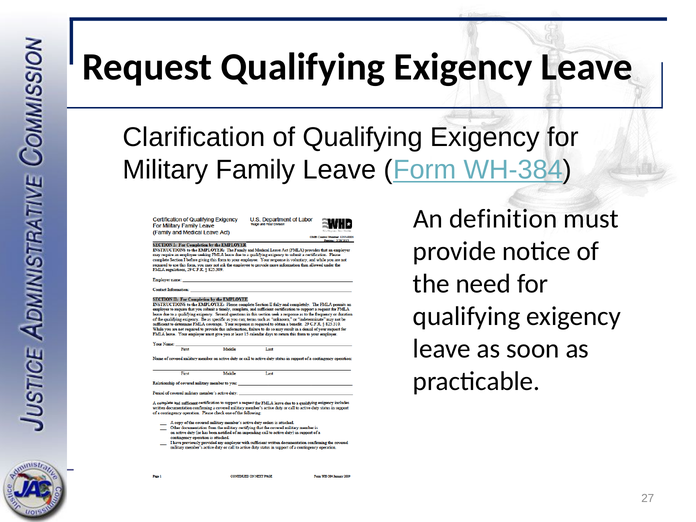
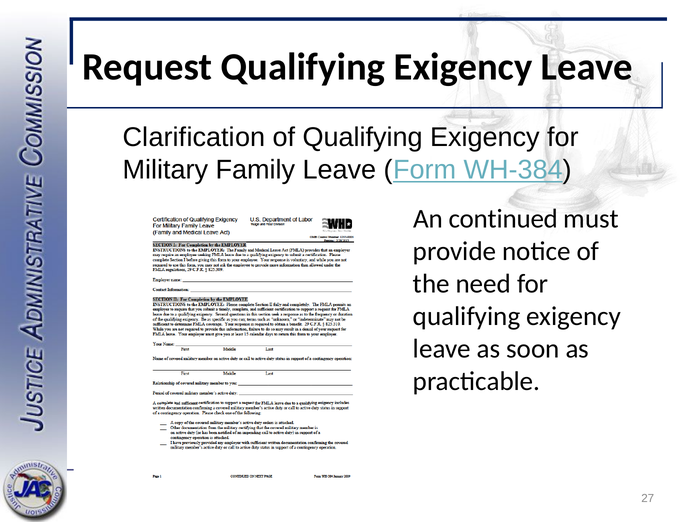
definition: definition -> continued
